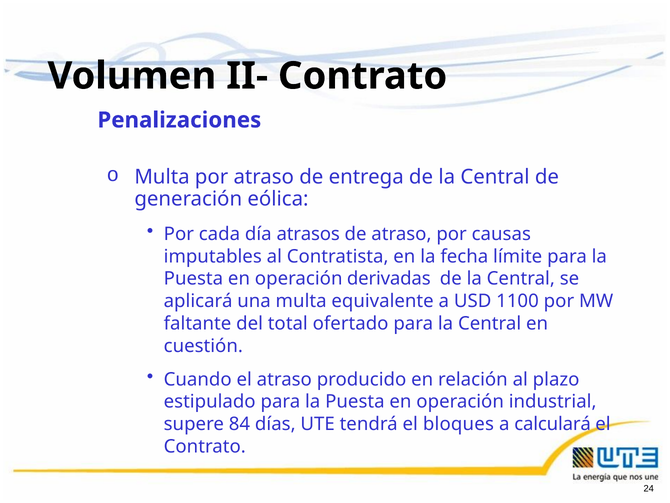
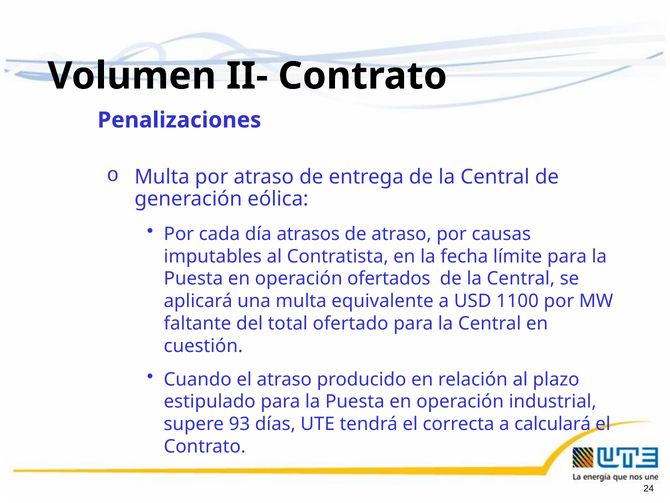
derivadas: derivadas -> ofertados
84: 84 -> 93
bloques: bloques -> correcta
